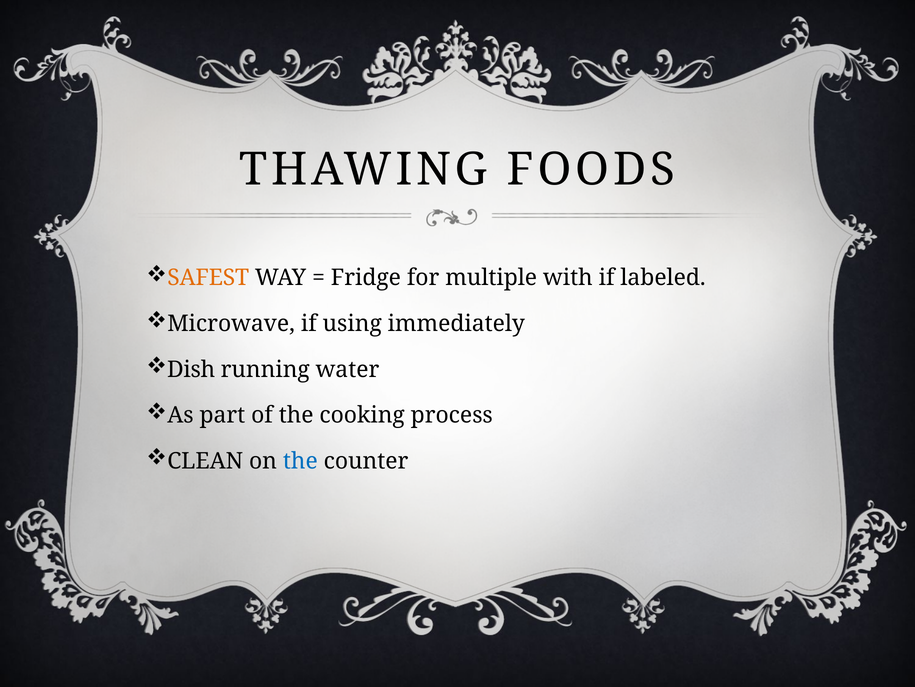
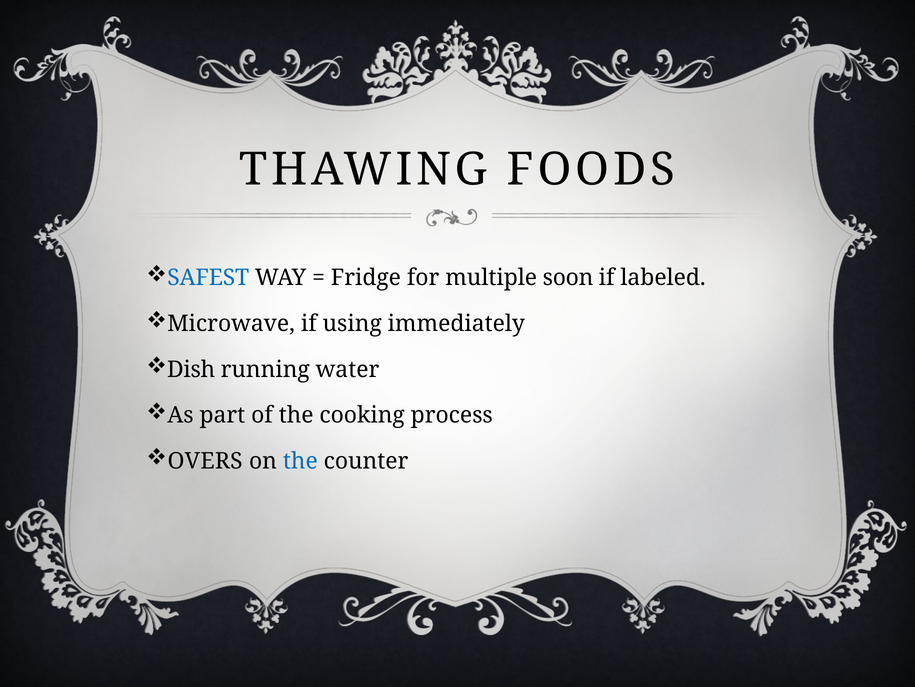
SAFEST colour: orange -> blue
with: with -> soon
CLEAN: CLEAN -> OVERS
